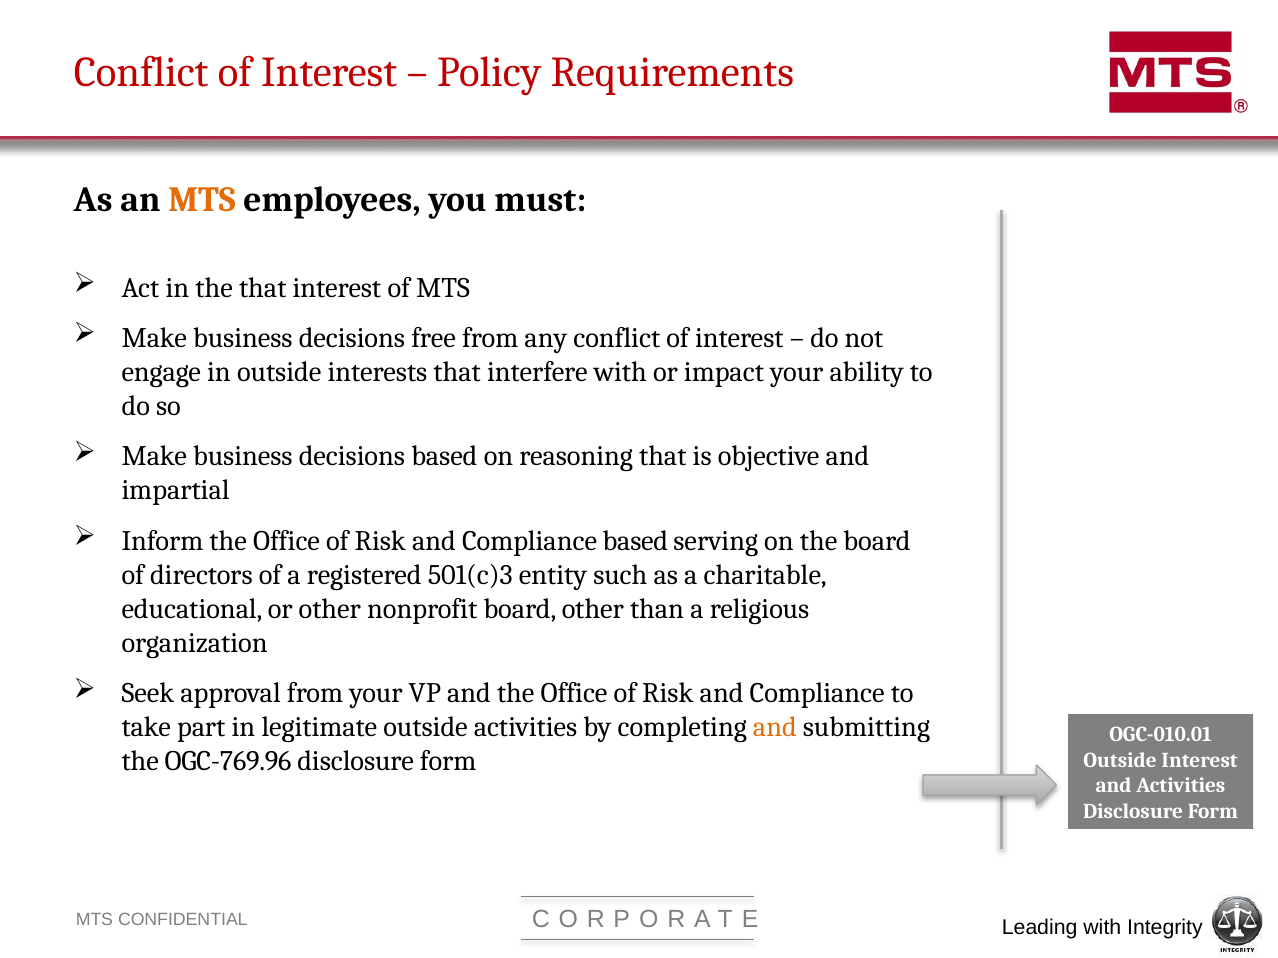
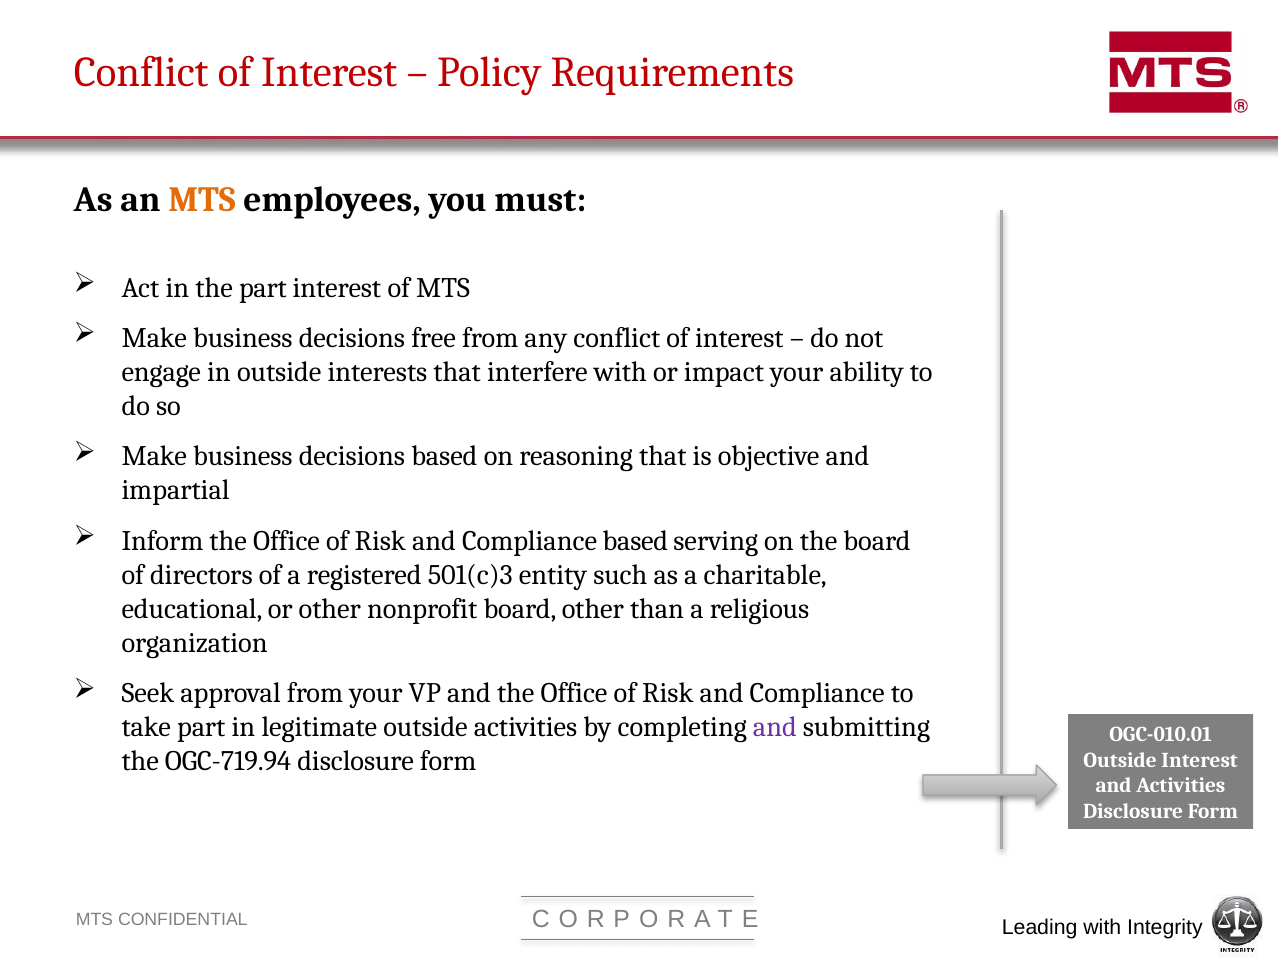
the that: that -> part
and at (775, 728) colour: orange -> purple
OGC-769.96: OGC-769.96 -> OGC-719.94
